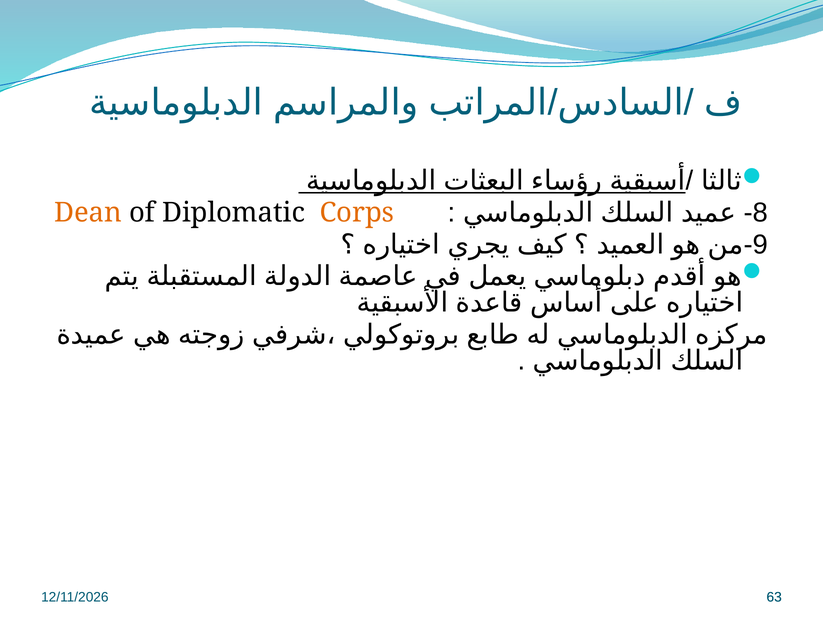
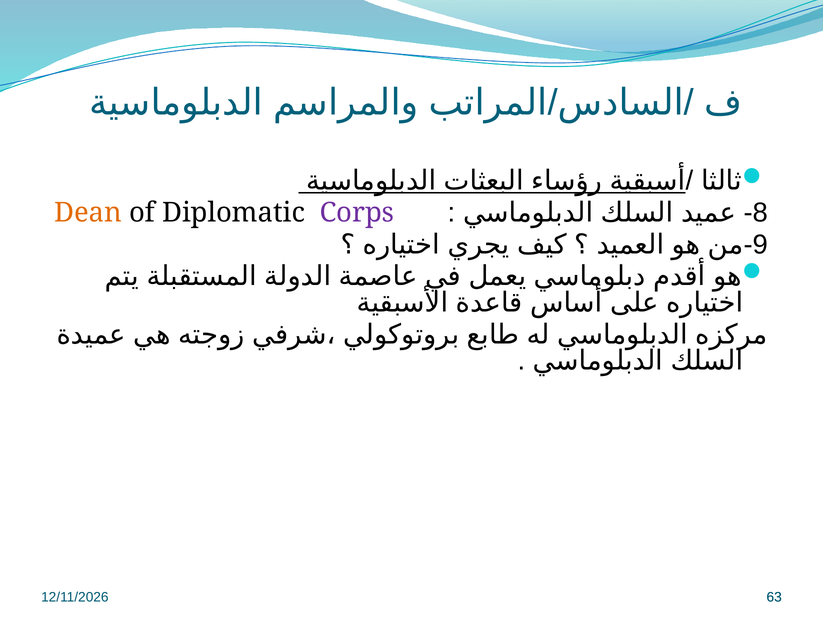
Corps colour: orange -> purple
